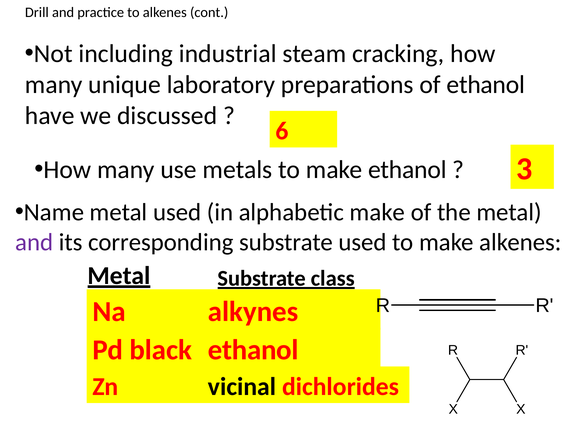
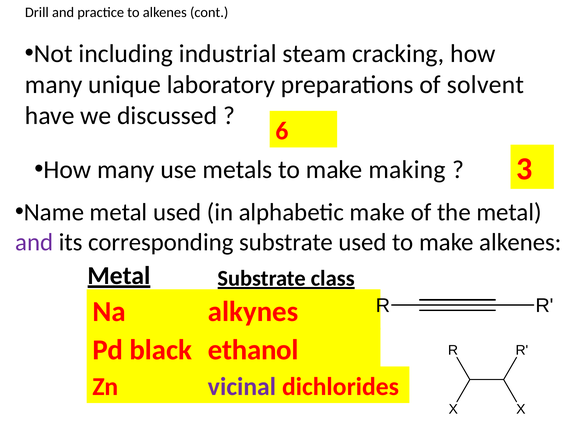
of ethanol: ethanol -> solvent
make ethanol: ethanol -> making
vicinal colour: black -> purple
